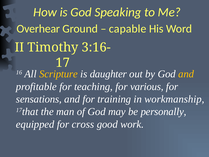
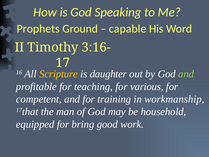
Overhear: Overhear -> Prophets
and at (186, 74) colour: yellow -> light green
sensations: sensations -> competent
personally: personally -> household
cross: cross -> bring
